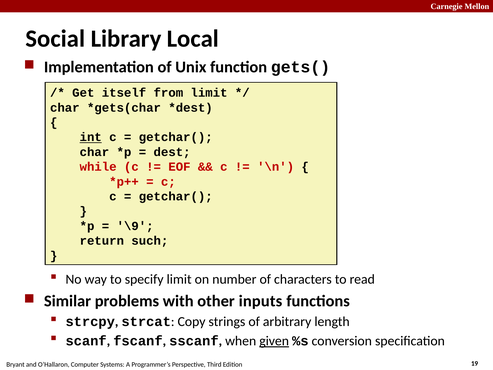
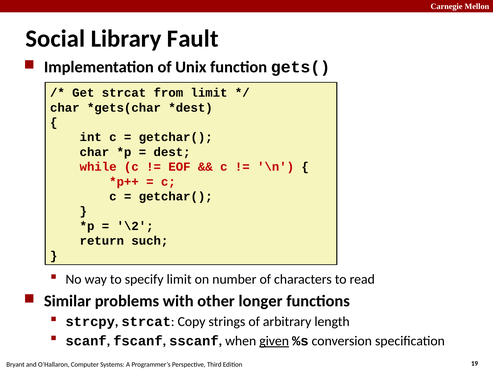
Local: Local -> Fault
Get itself: itself -> strcat
int underline: present -> none
\9: \9 -> \2
inputs: inputs -> longer
